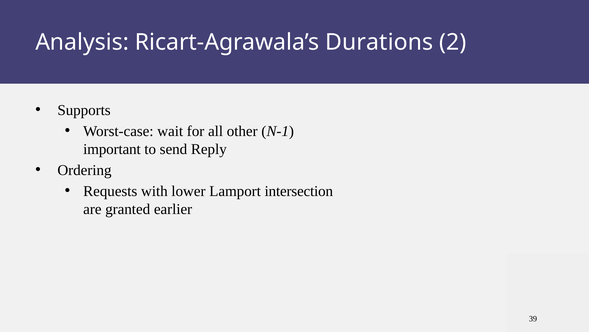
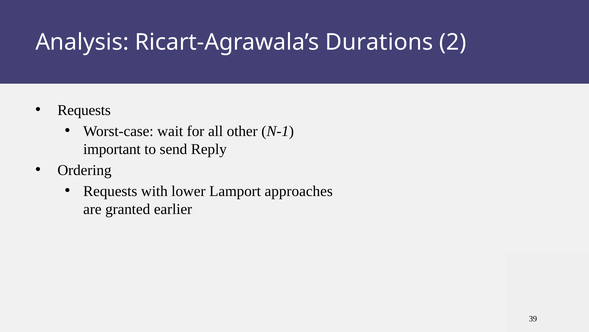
Supports at (84, 110): Supports -> Requests
intersection: intersection -> approaches
